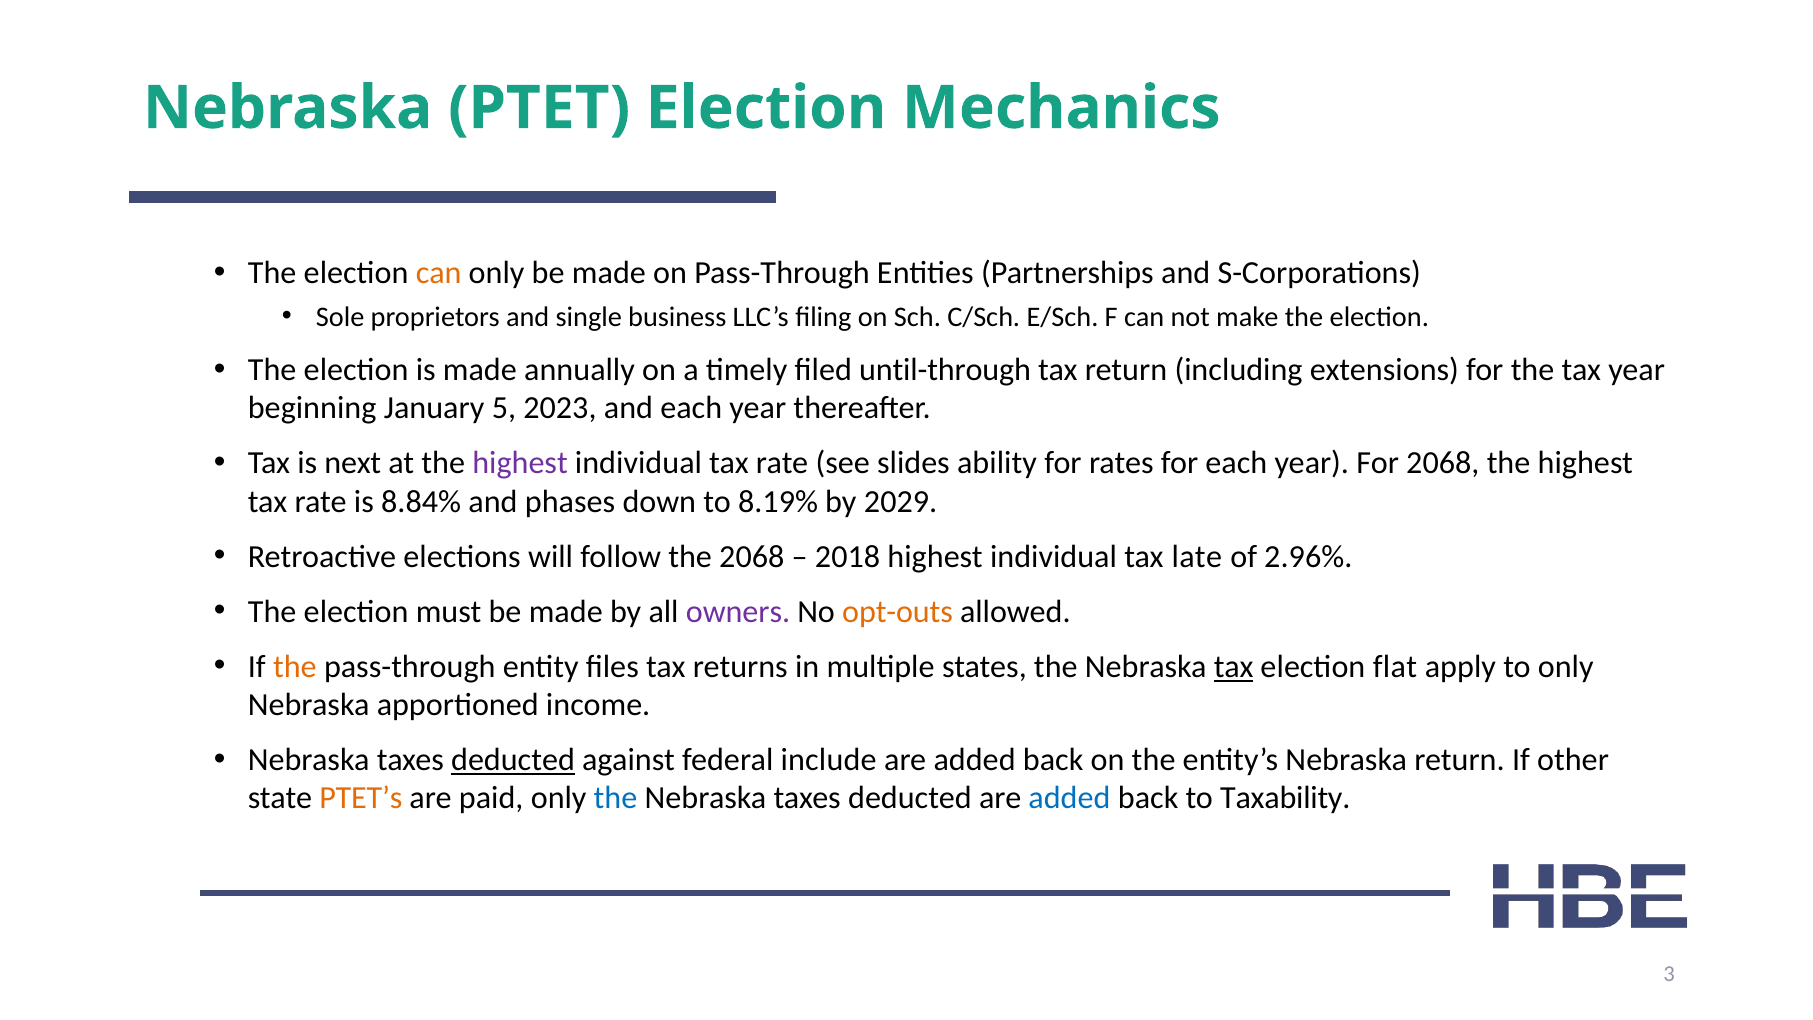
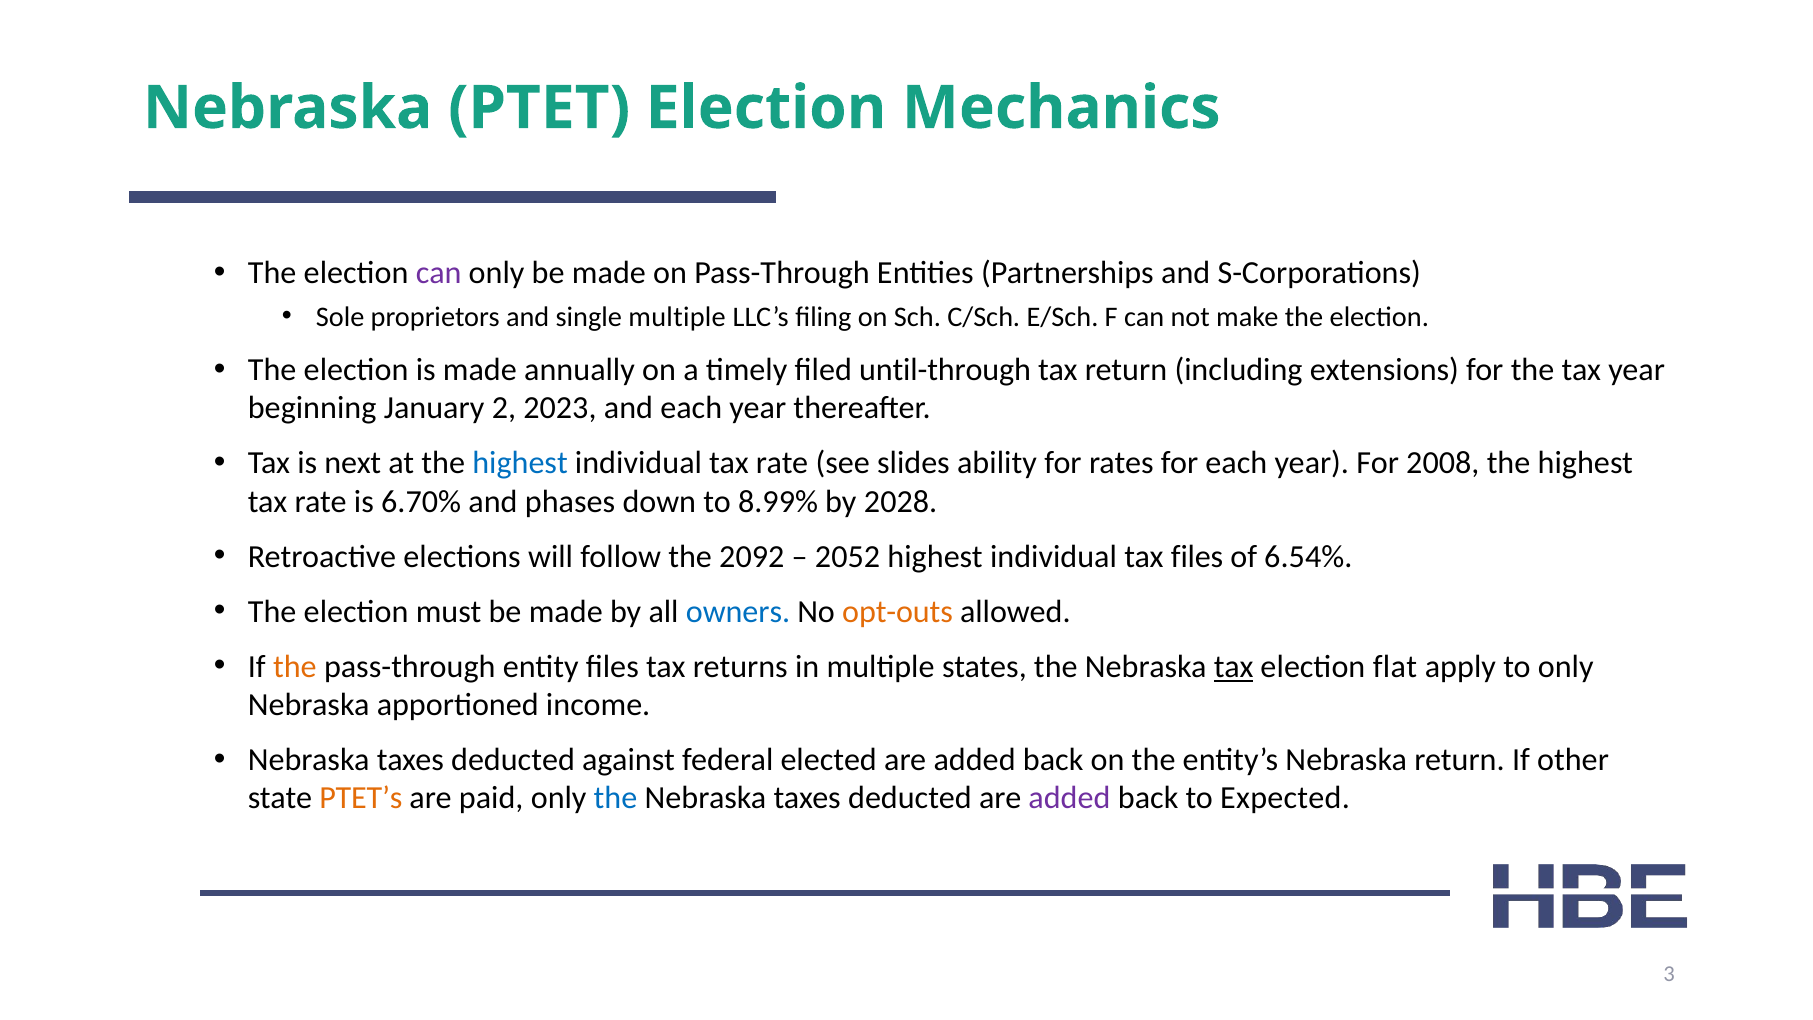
can at (439, 273) colour: orange -> purple
single business: business -> multiple
5: 5 -> 2
highest at (520, 463) colour: purple -> blue
For 2068: 2068 -> 2008
8.84%: 8.84% -> 6.70%
8.19%: 8.19% -> 8.99%
2029: 2029 -> 2028
the 2068: 2068 -> 2092
2018: 2018 -> 2052
tax late: late -> files
2.96%: 2.96% -> 6.54%
owners colour: purple -> blue
deducted at (513, 760) underline: present -> none
include: include -> elected
added at (1069, 798) colour: blue -> purple
Taxability: Taxability -> Expected
